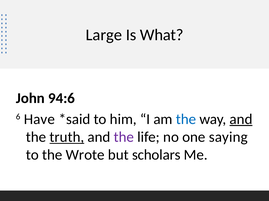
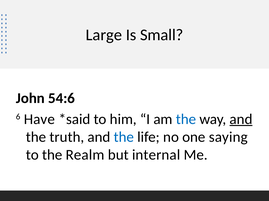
What: What -> Small
94:6: 94:6 -> 54:6
truth underline: present -> none
the at (124, 137) colour: purple -> blue
Wrote: Wrote -> Realm
scholars: scholars -> internal
